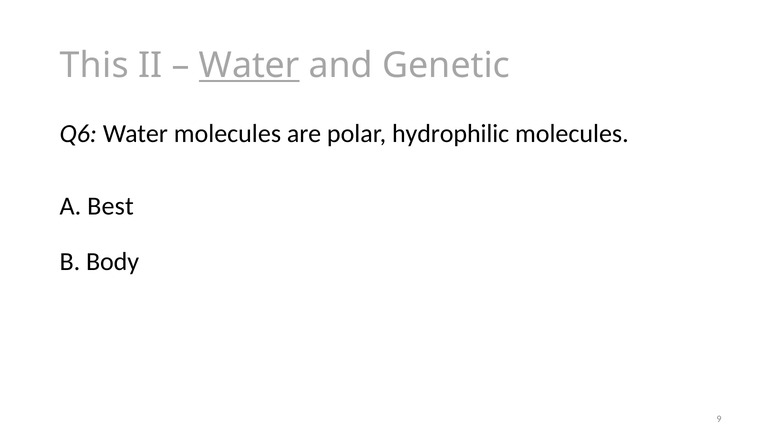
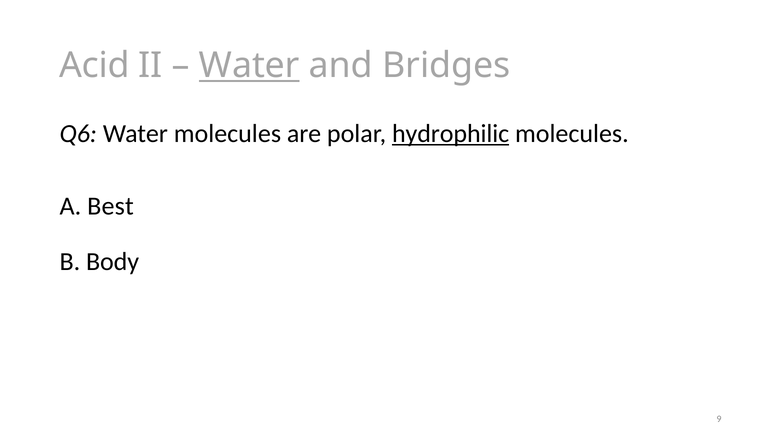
This: This -> Acid
Genetic: Genetic -> Bridges
hydrophilic underline: none -> present
